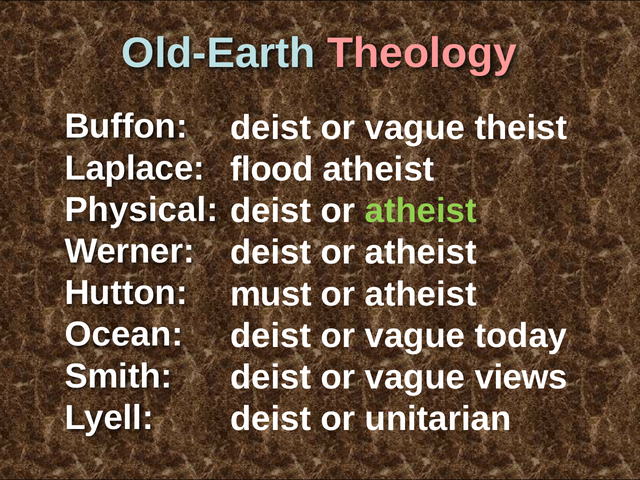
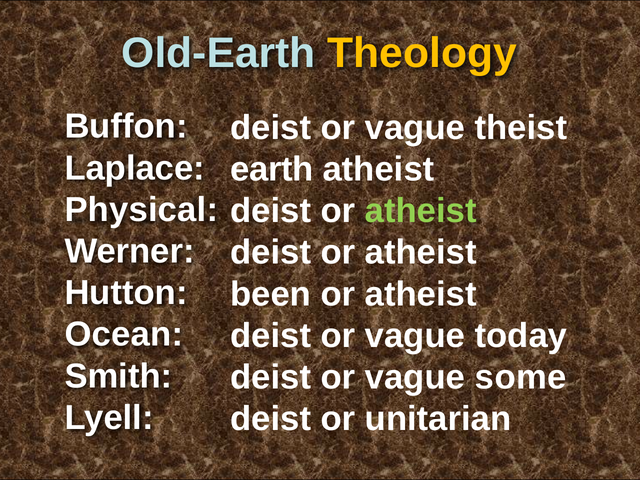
Theology at (422, 53) colour: pink -> yellow
flood: flood -> earth
must: must -> been
views: views -> some
